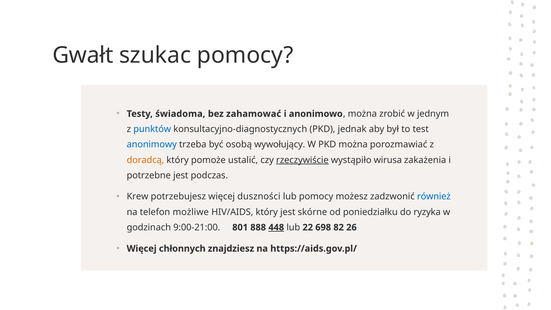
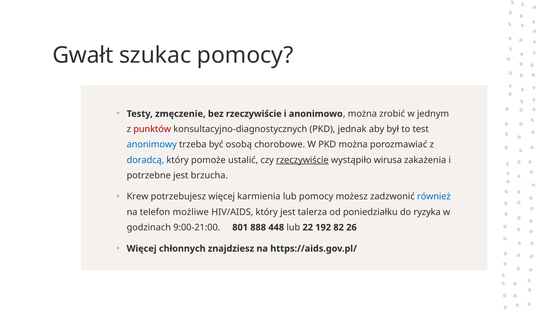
świadoma: świadoma -> zmęczenie
bez zahamować: zahamować -> rzeczywiście
punktów colour: blue -> red
wywołujący: wywołujący -> chorobowe
doradcą colour: orange -> blue
podczas: podczas -> brzucha
duszności: duszności -> karmienia
skórne: skórne -> talerza
448 underline: present -> none
698: 698 -> 192
